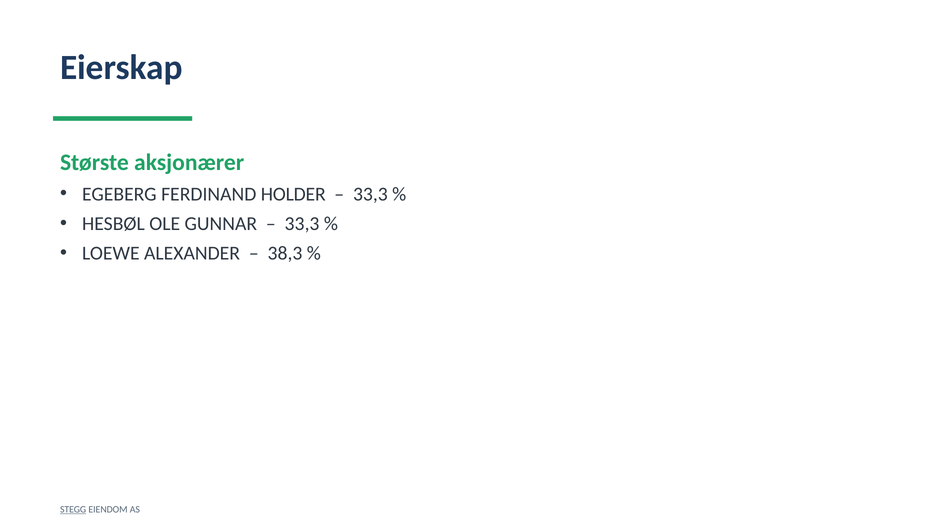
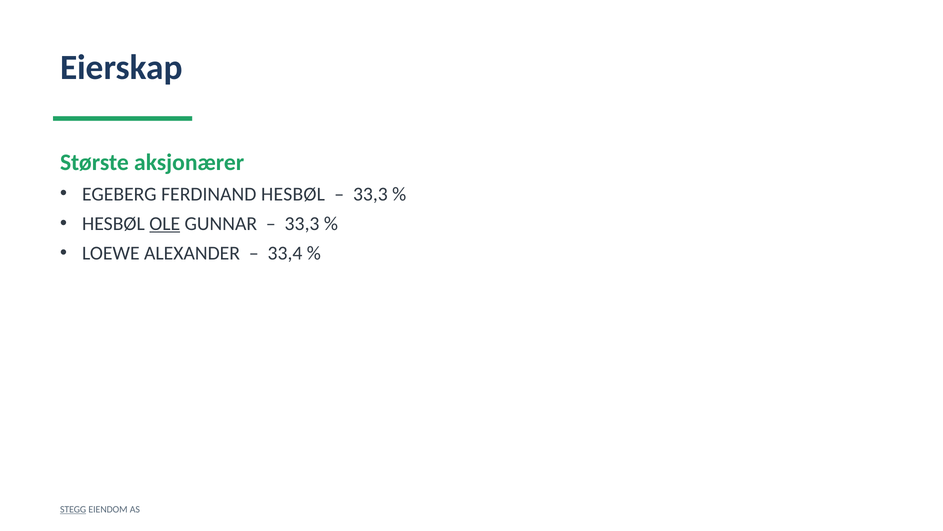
FERDINAND HOLDER: HOLDER -> HESBØL
OLE underline: none -> present
38,3: 38,3 -> 33,4
